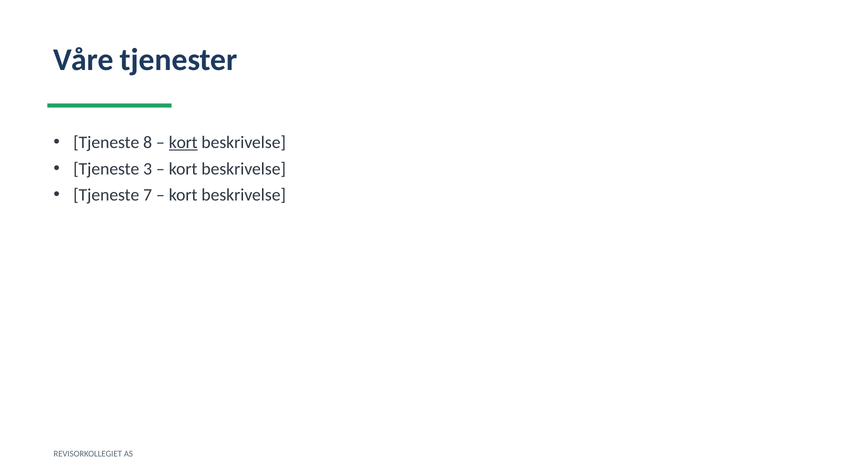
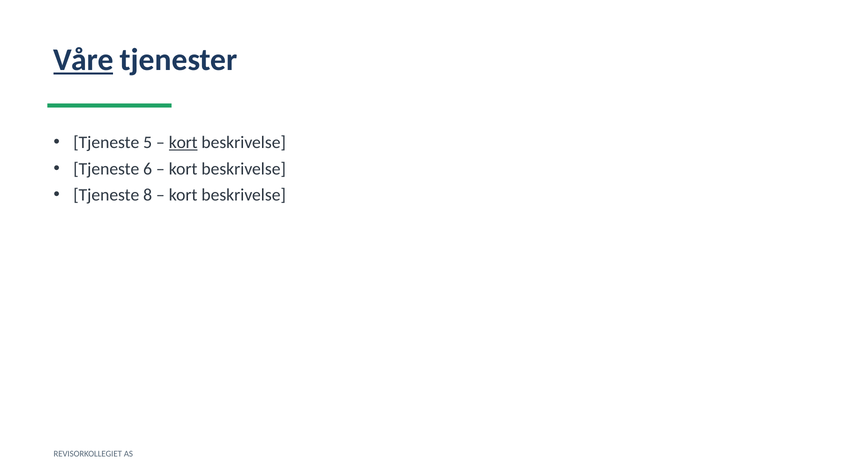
Våre underline: none -> present
8: 8 -> 5
3: 3 -> 6
7: 7 -> 8
